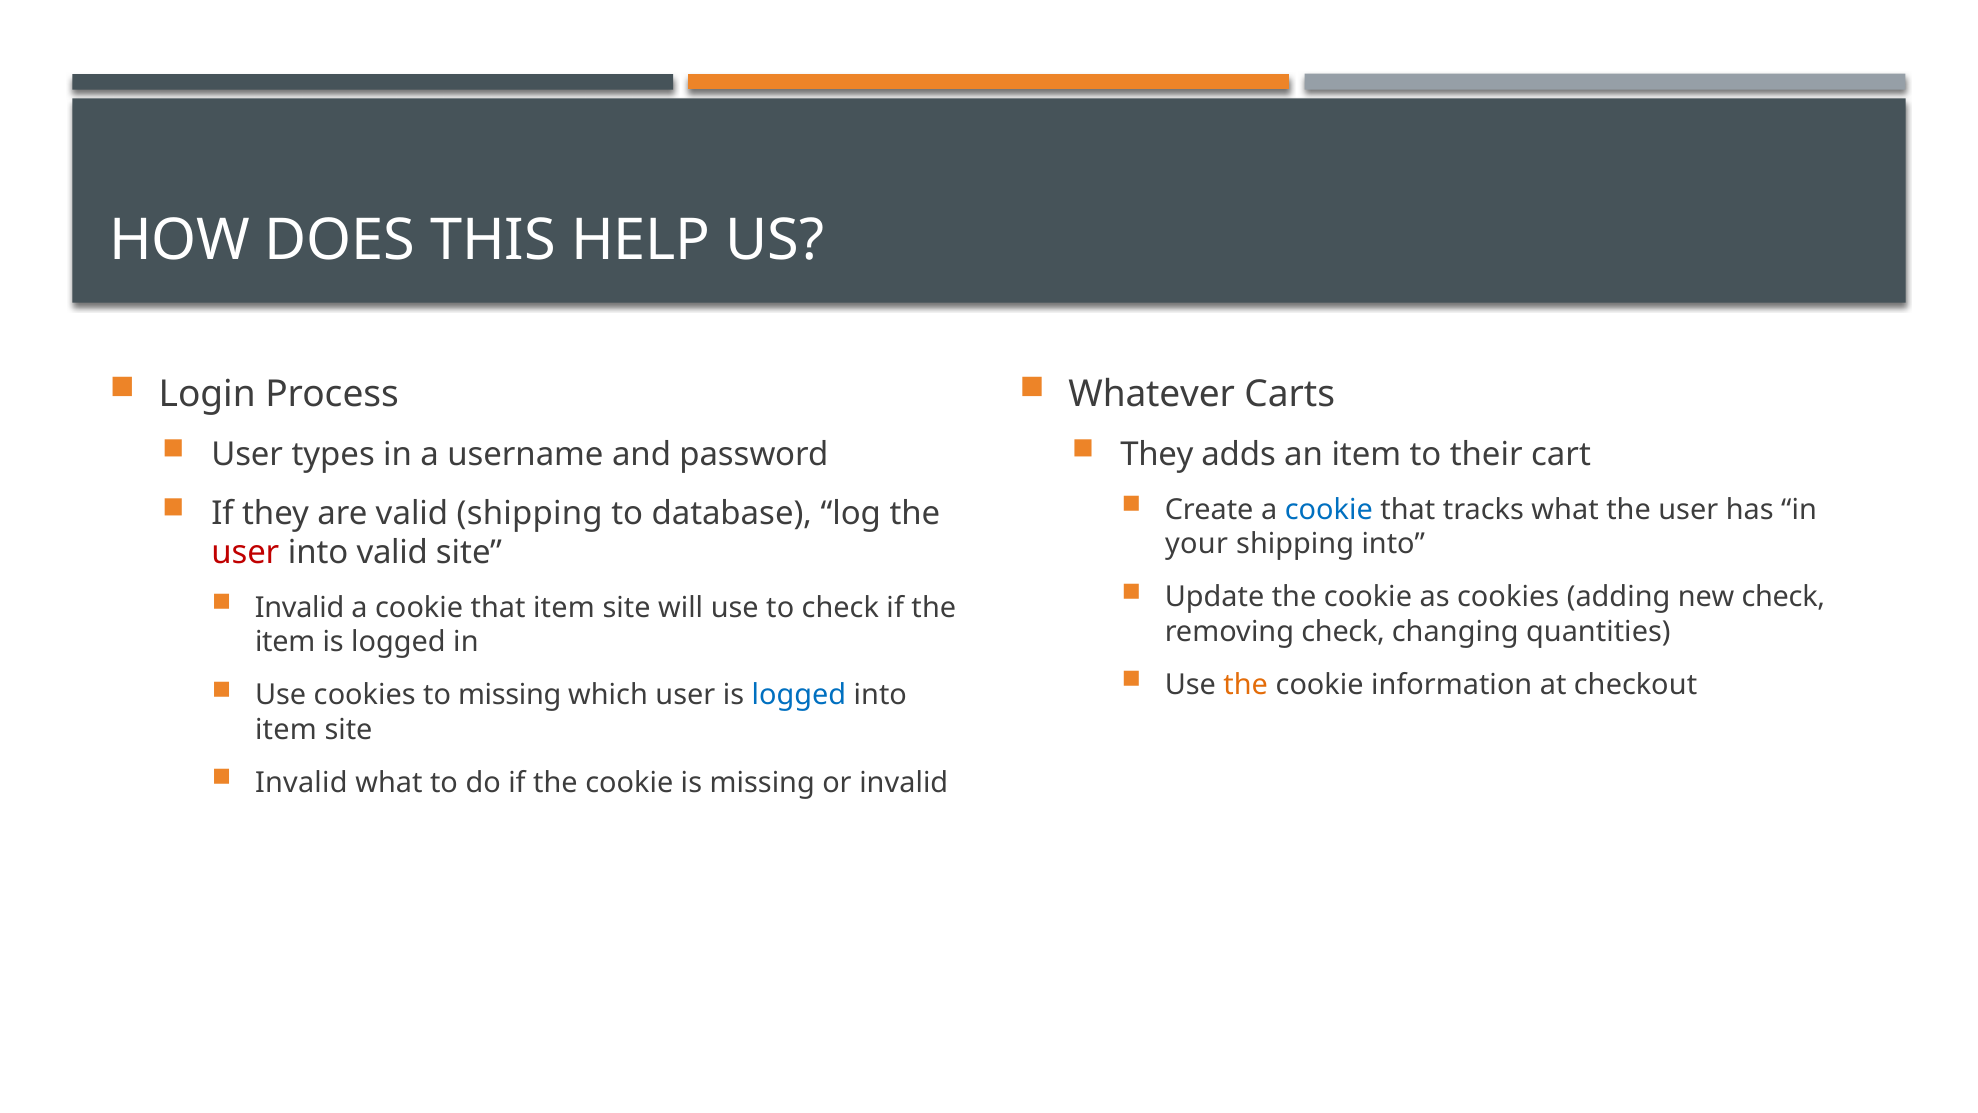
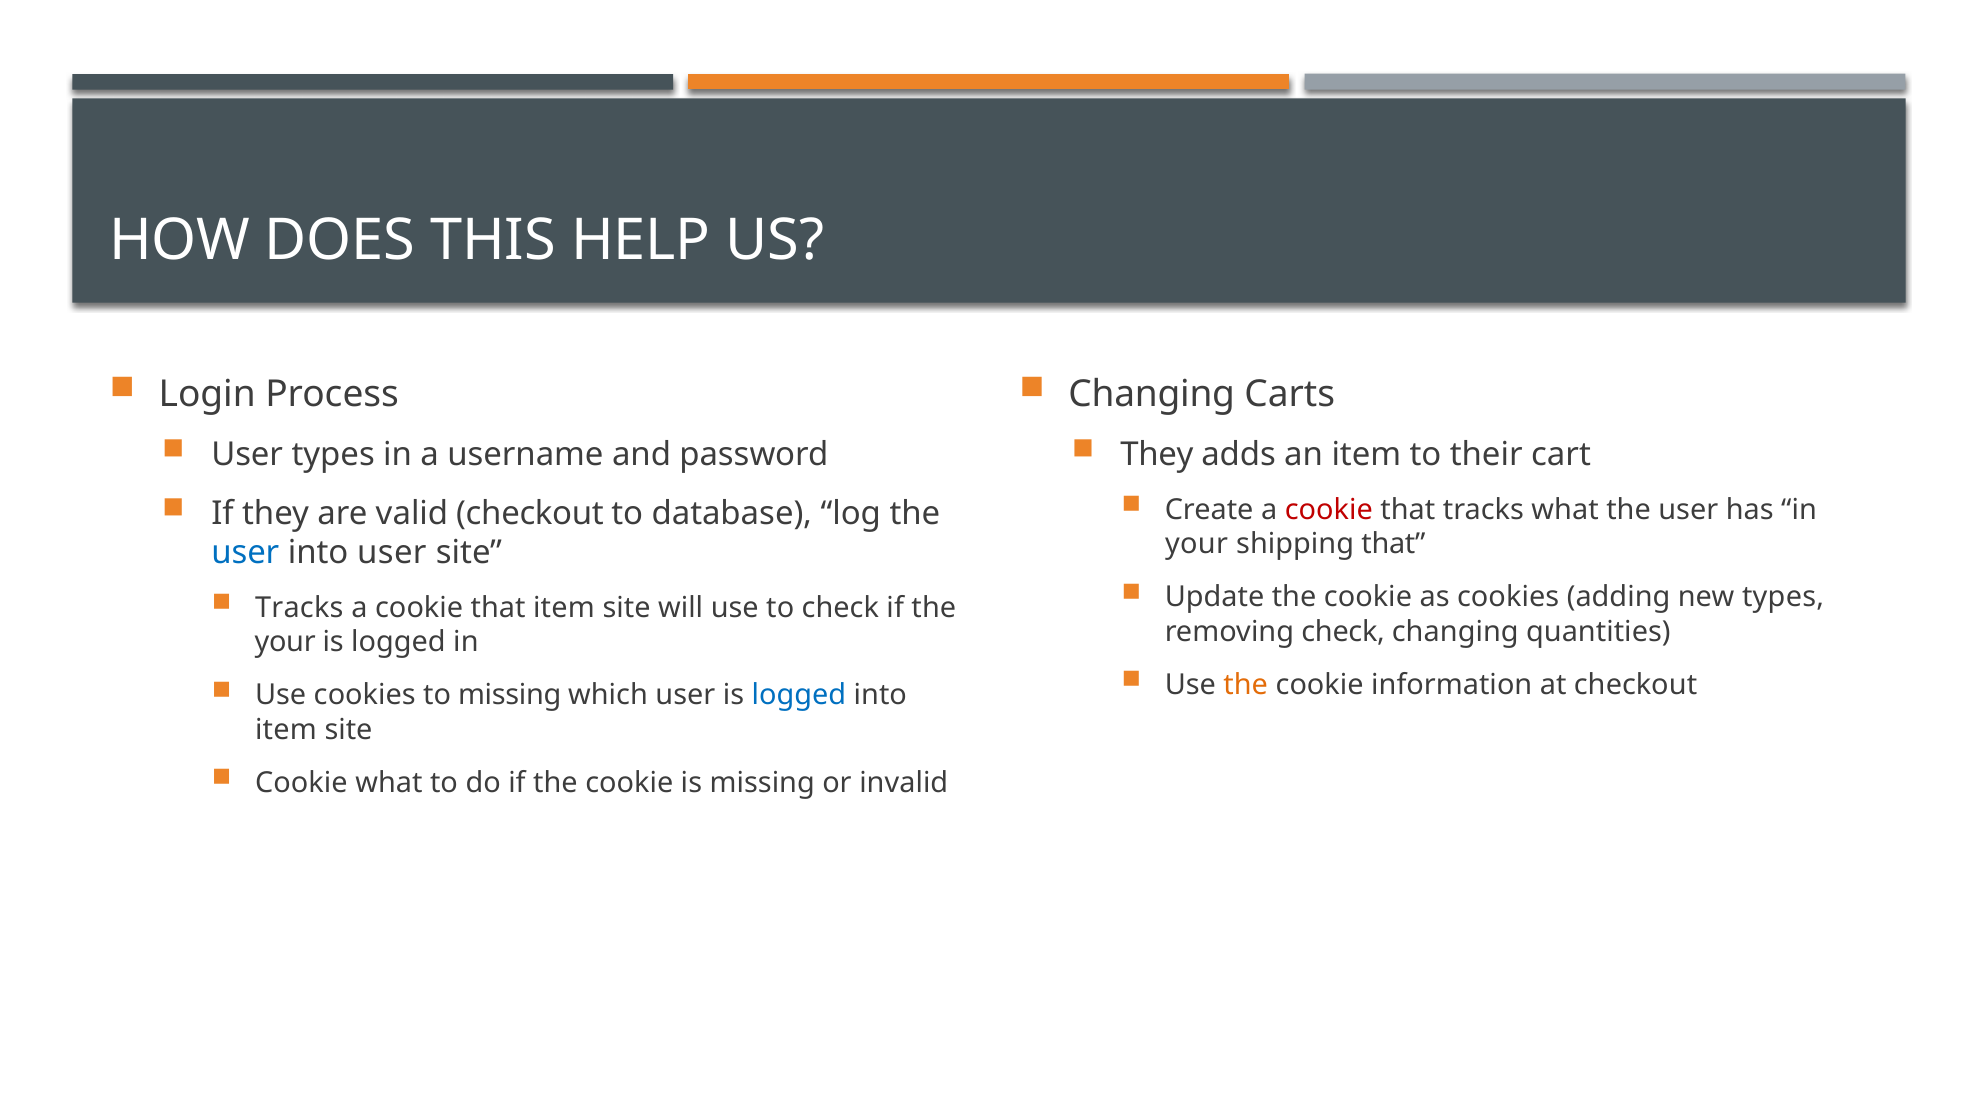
Whatever at (1152, 394): Whatever -> Changing
cookie at (1329, 509) colour: blue -> red
valid shipping: shipping -> checkout
shipping into: into -> that
user at (245, 553) colour: red -> blue
into valid: valid -> user
new check: check -> types
Invalid at (300, 607): Invalid -> Tracks
item at (285, 642): item -> your
Invalid at (301, 782): Invalid -> Cookie
